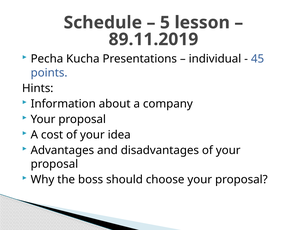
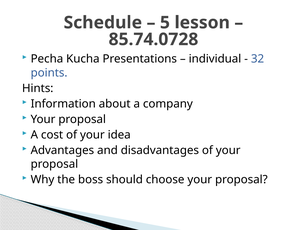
89.11.2019: 89.11.2019 -> 85.74.0728
45: 45 -> 32
